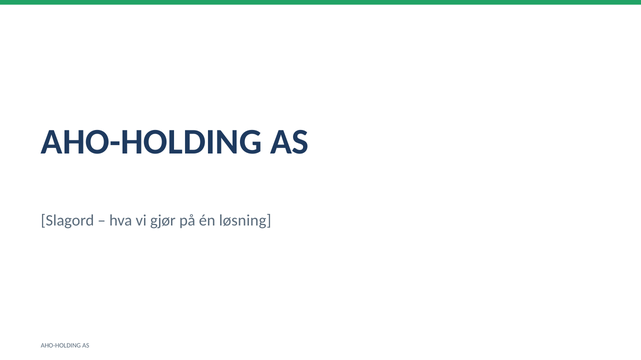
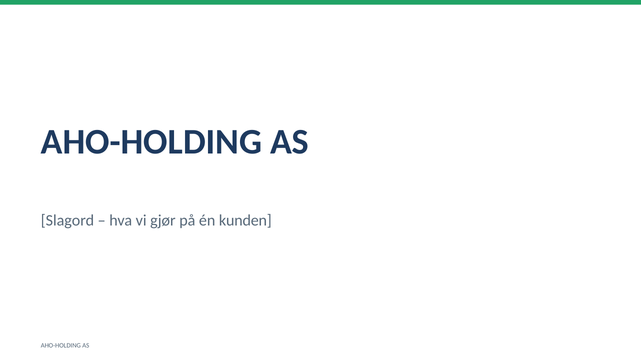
løsning: løsning -> kunden
